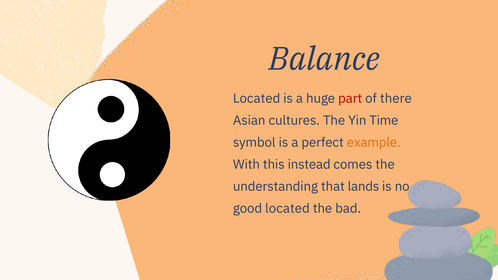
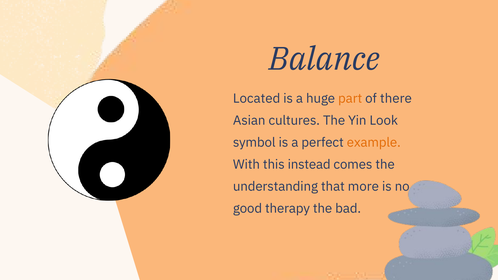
part colour: red -> orange
Time: Time -> Look
lands: lands -> more
good located: located -> therapy
